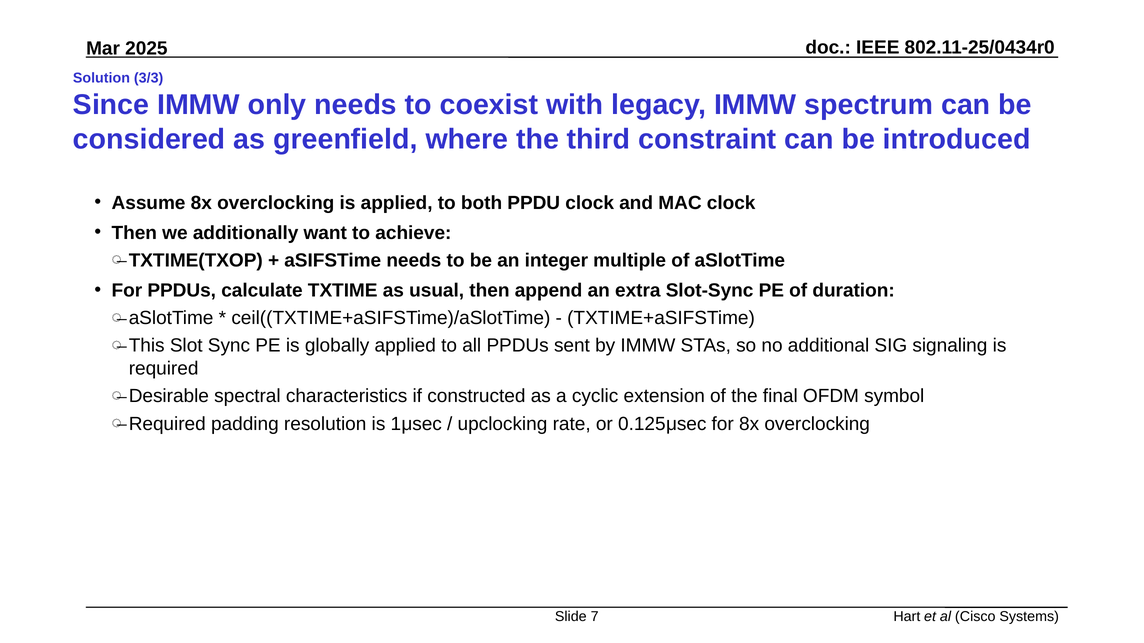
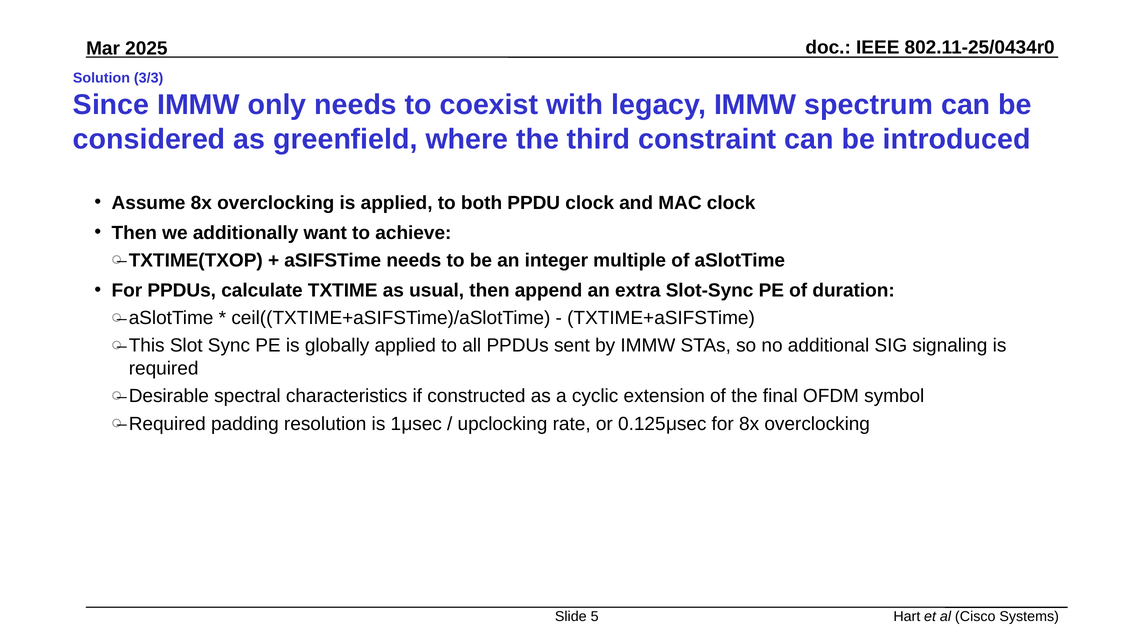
7: 7 -> 5
